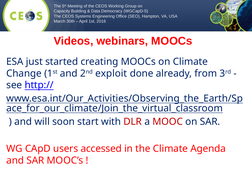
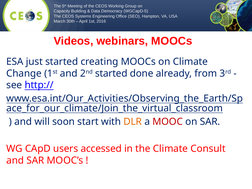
2nd exploit: exploit -> started
DLR colour: red -> orange
Agenda: Agenda -> Consult
